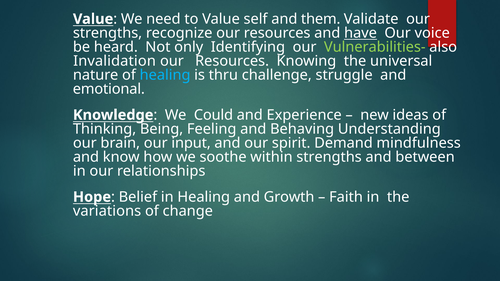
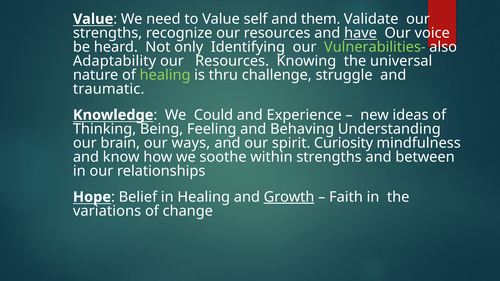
Invalidation: Invalidation -> Adaptability
healing at (165, 75) colour: light blue -> light green
emotional: emotional -> traumatic
input: input -> ways
Demand: Demand -> Curiosity
Growth underline: none -> present
